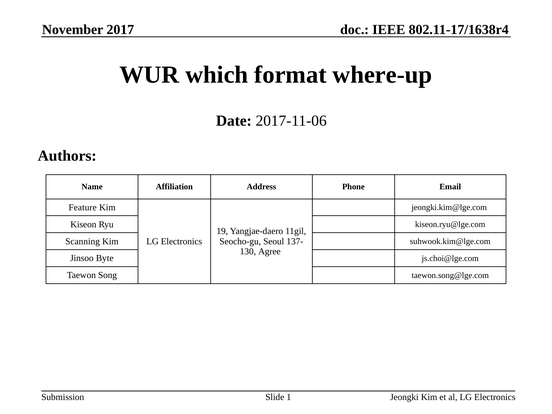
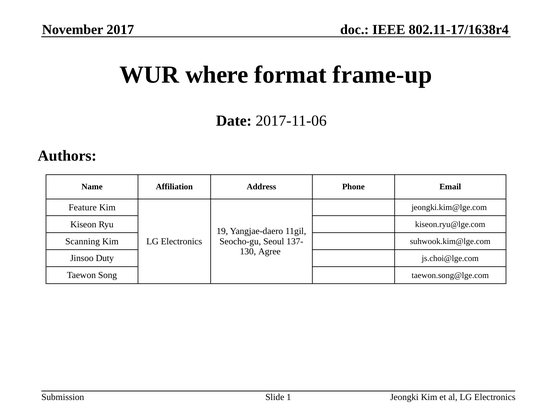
which: which -> where
where-up: where-up -> frame-up
Byte: Byte -> Duty
